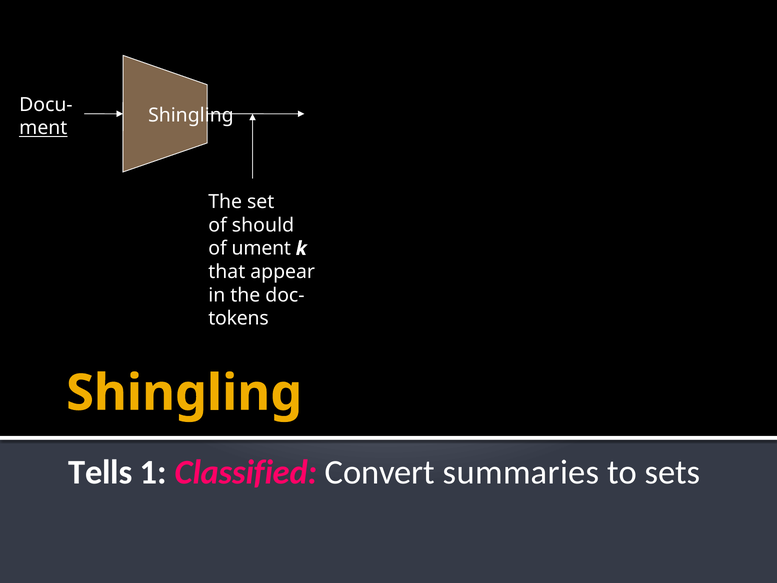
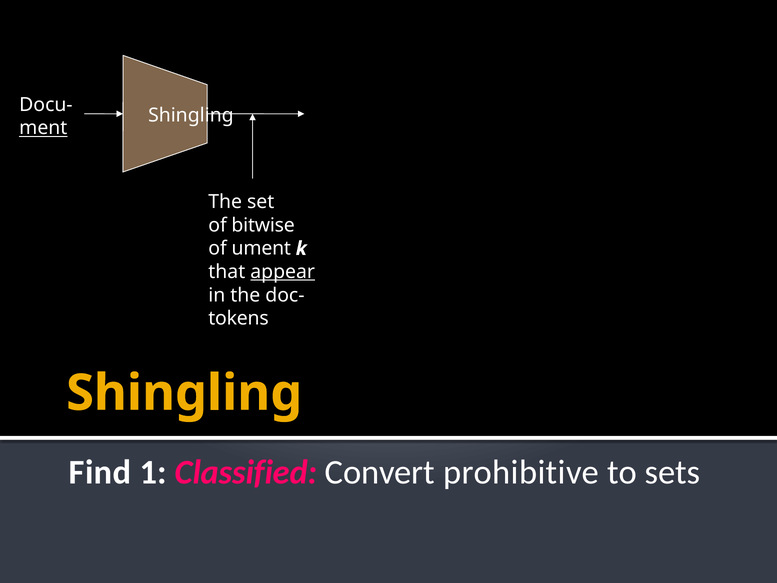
should: should -> bitwise
appear underline: none -> present
Tells: Tells -> Find
summaries: summaries -> prohibitive
